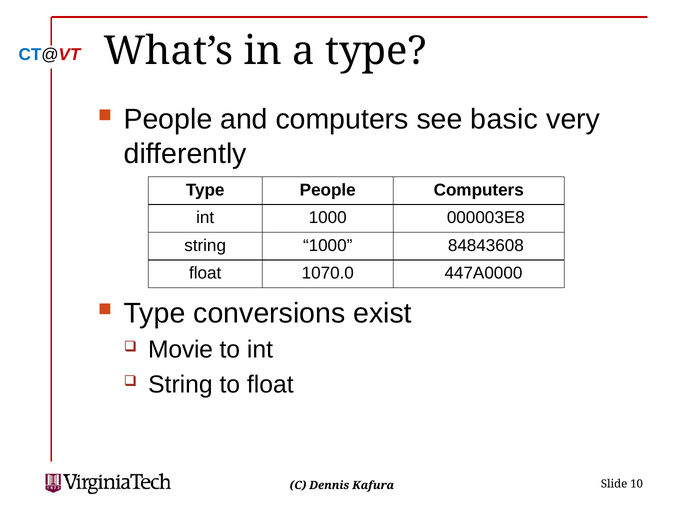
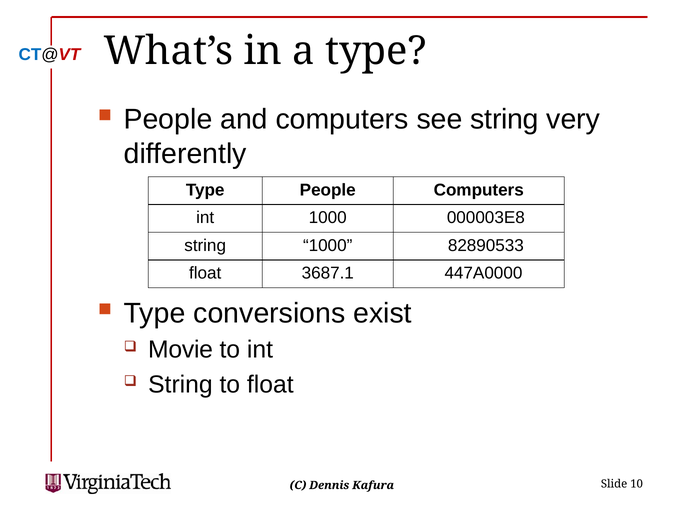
see basic: basic -> string
84843608: 84843608 -> 82890533
1070.0: 1070.0 -> 3687.1
